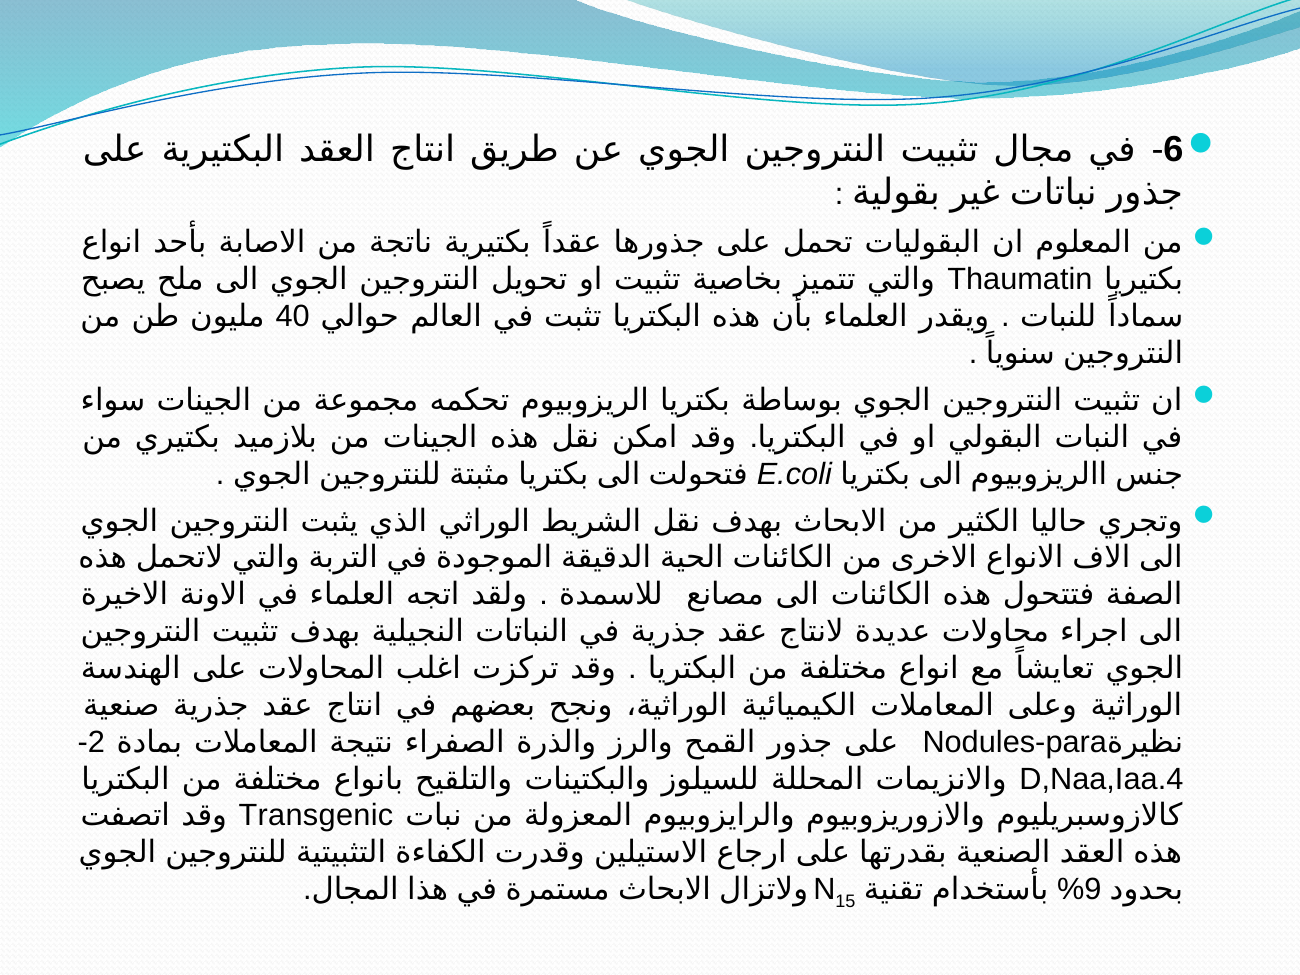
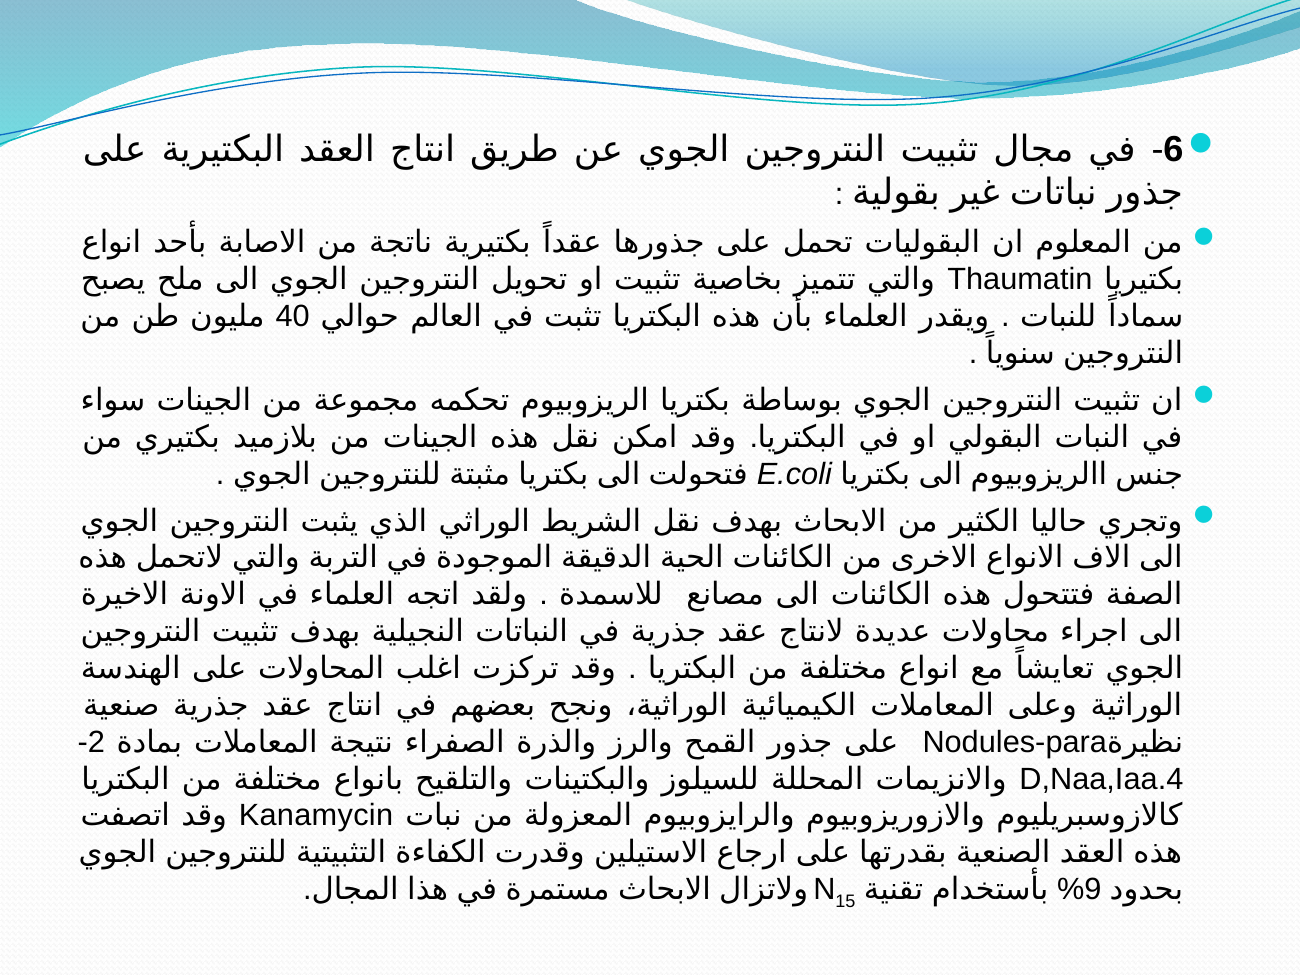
Transgenic: Transgenic -> Kanamycin
